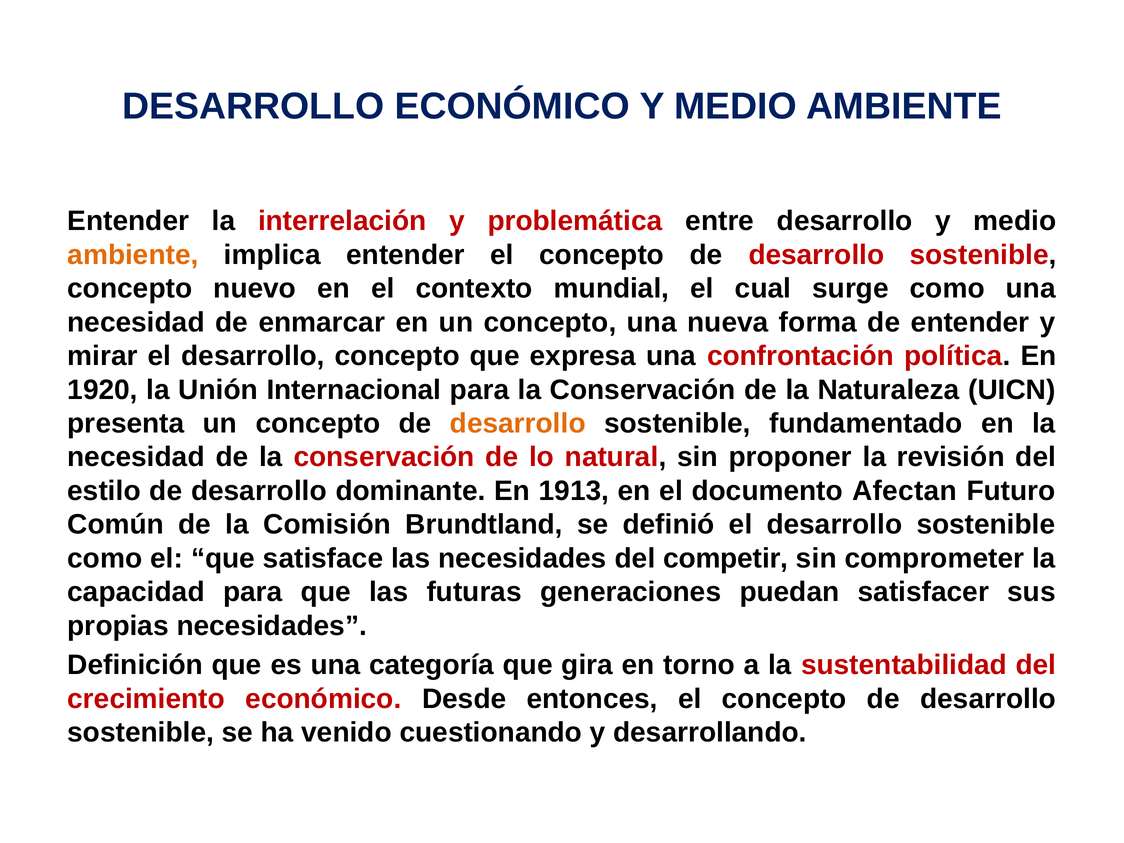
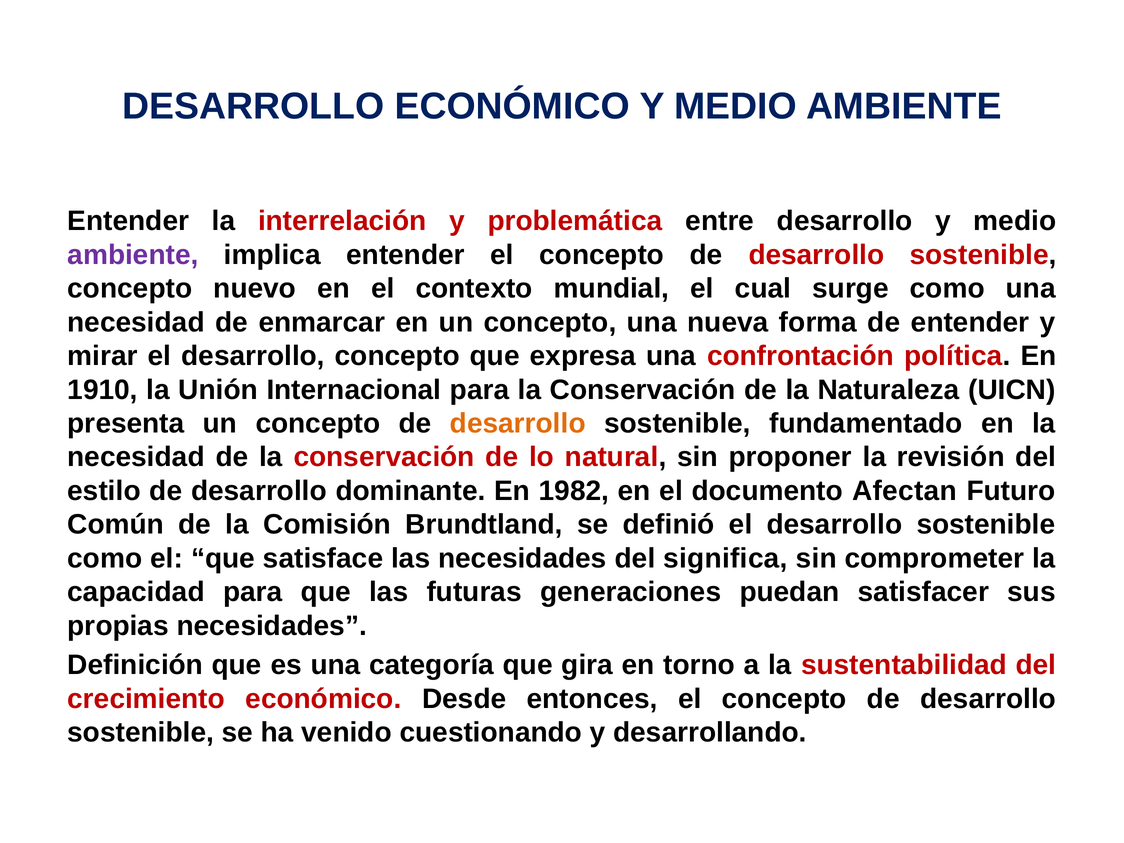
ambiente at (133, 255) colour: orange -> purple
1920: 1920 -> 1910
1913: 1913 -> 1982
competir: competir -> significa
